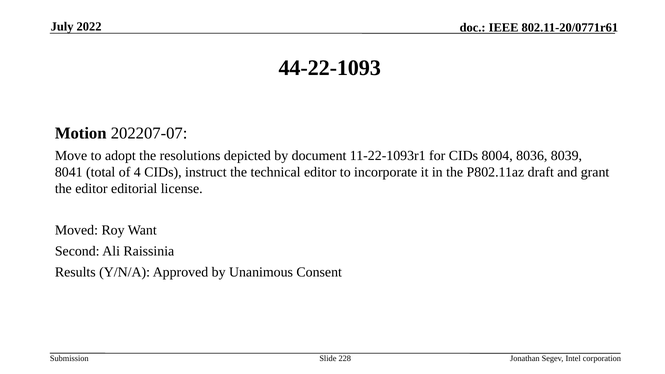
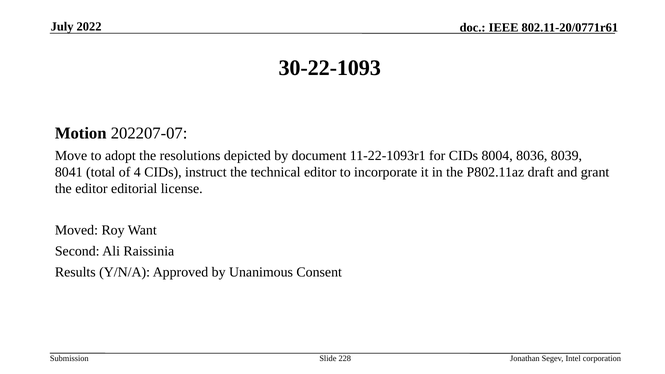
44-22-1093: 44-22-1093 -> 30-22-1093
